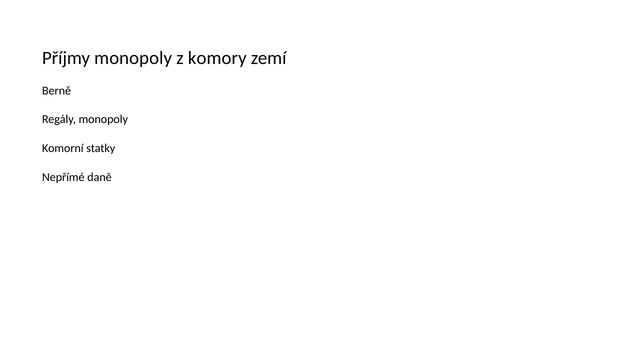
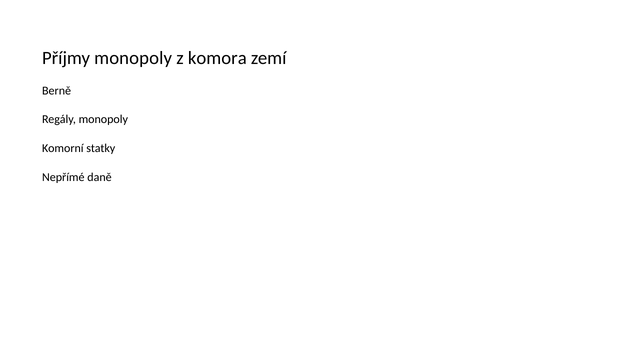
komory: komory -> komora
